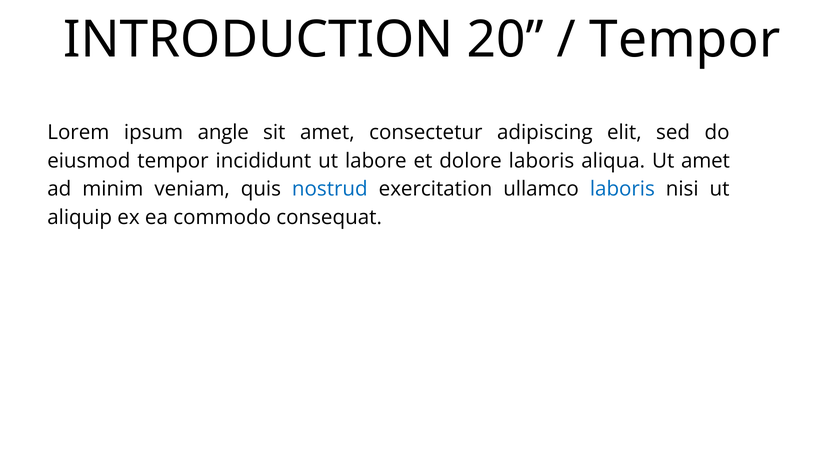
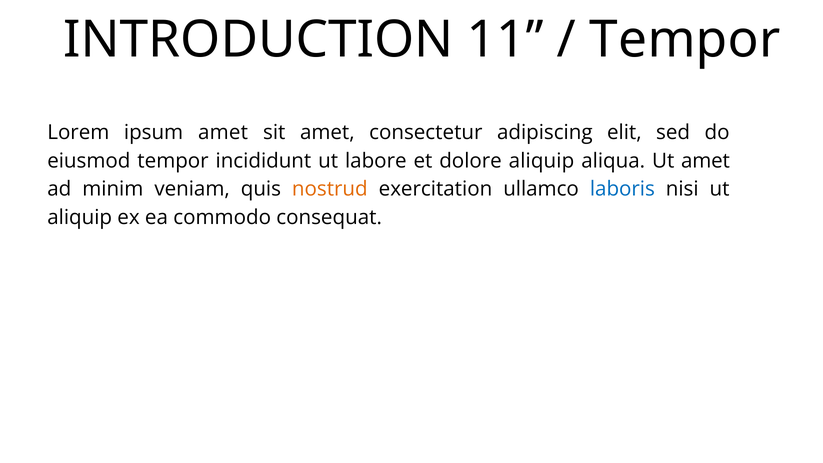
20: 20 -> 11
ipsum angle: angle -> amet
dolore laboris: laboris -> aliquip
nostrud colour: blue -> orange
